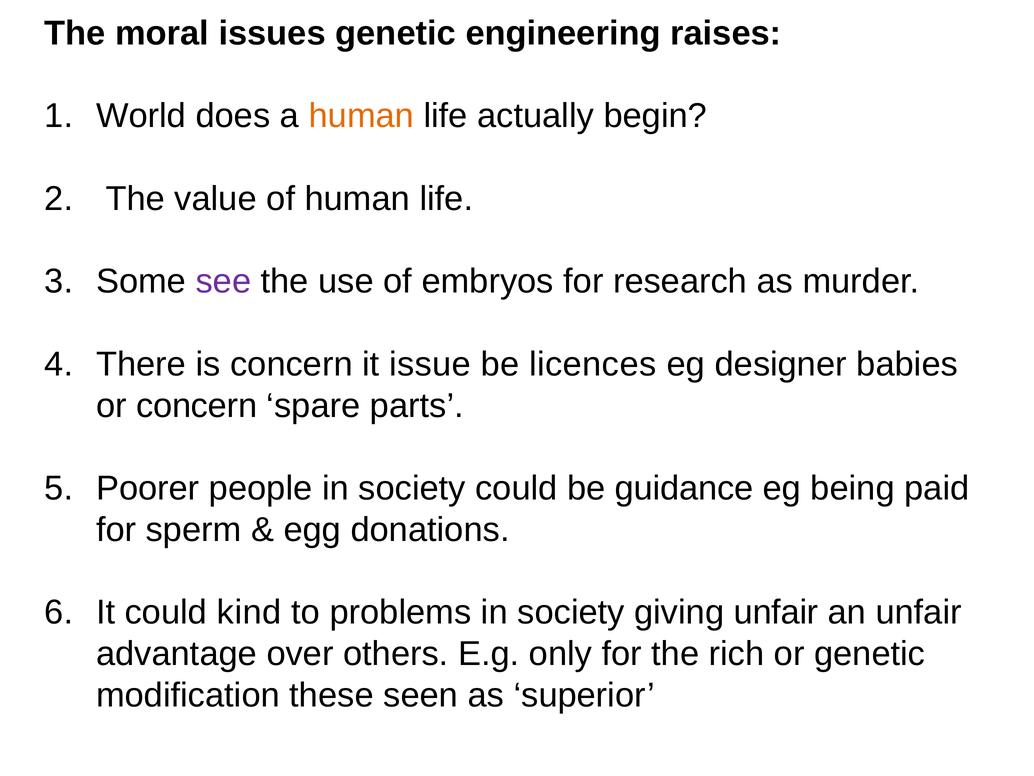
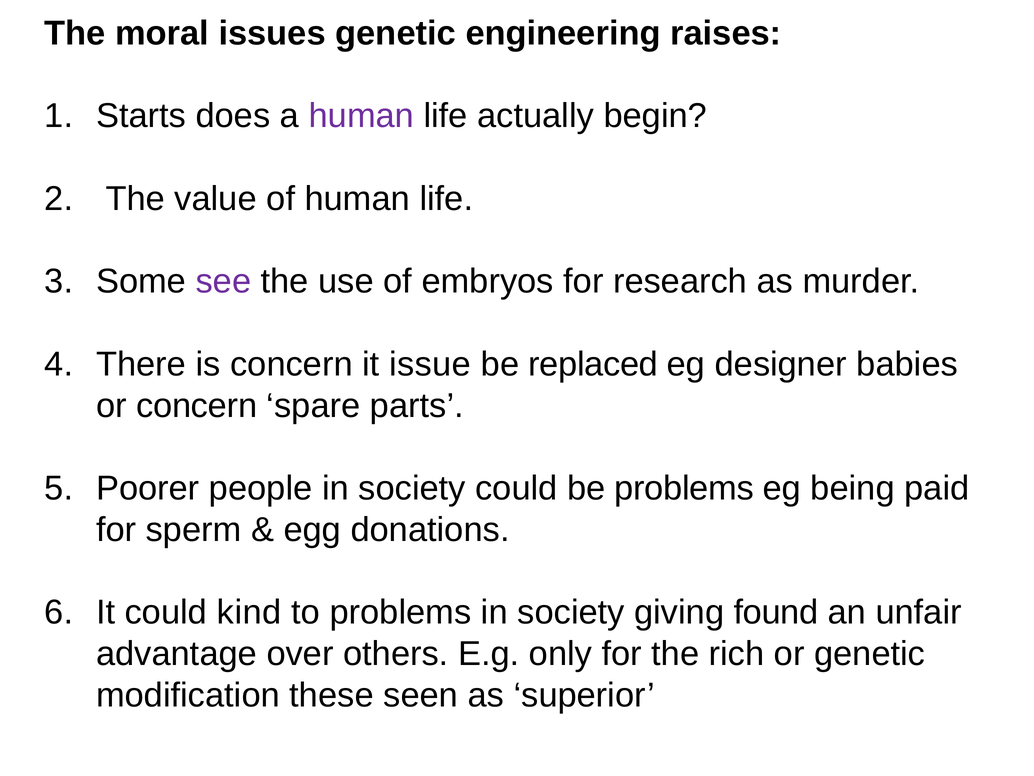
World: World -> Starts
human at (361, 116) colour: orange -> purple
licences: licences -> replaced
be guidance: guidance -> problems
giving unfair: unfair -> found
